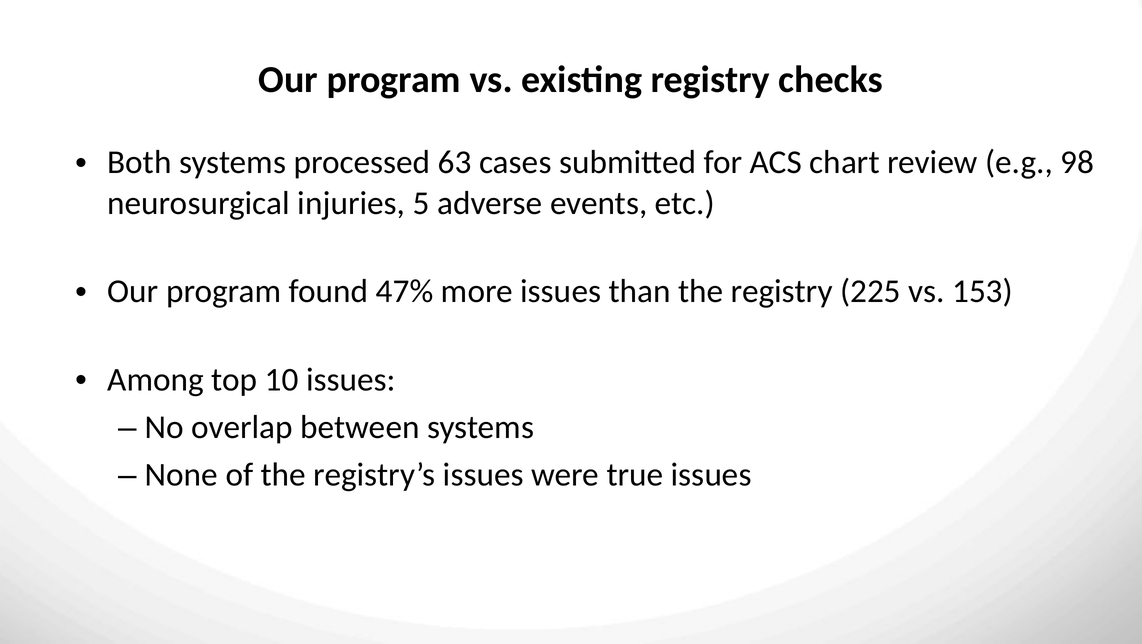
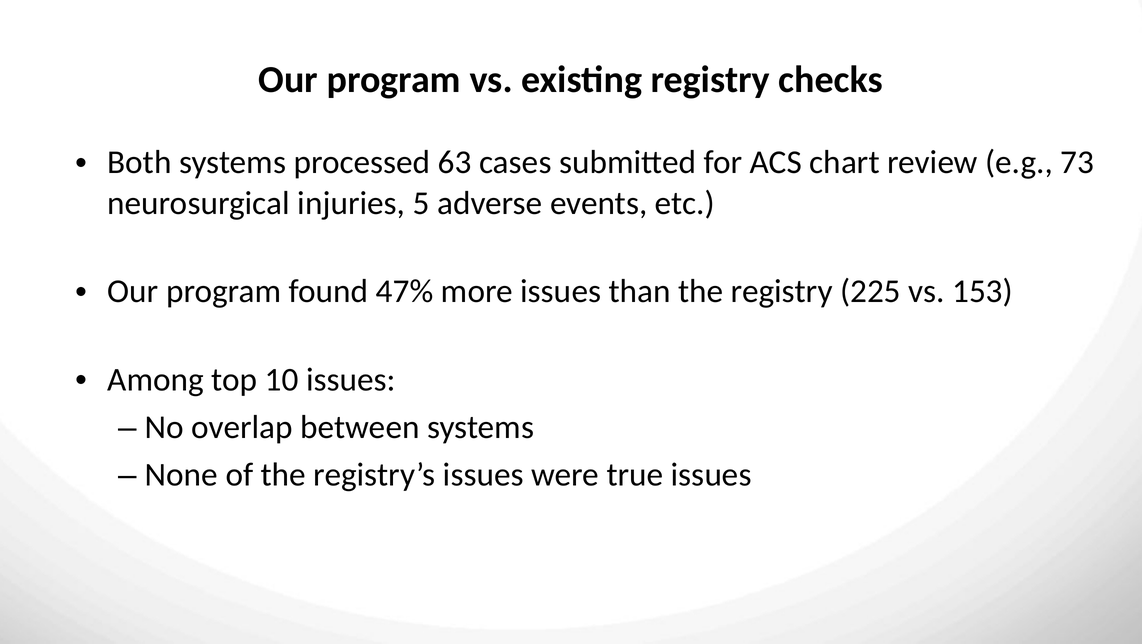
98: 98 -> 73
